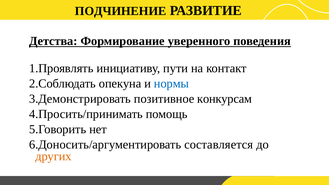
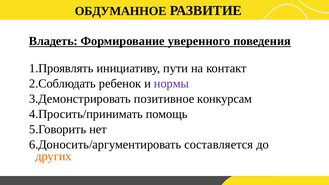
ПОДЧИНЕНИЕ: ПОДЧИНЕНИЕ -> ОБДУМАННОЕ
Детства: Детства -> Владеть
опекуна: опекуна -> ребенок
нормы colour: blue -> purple
